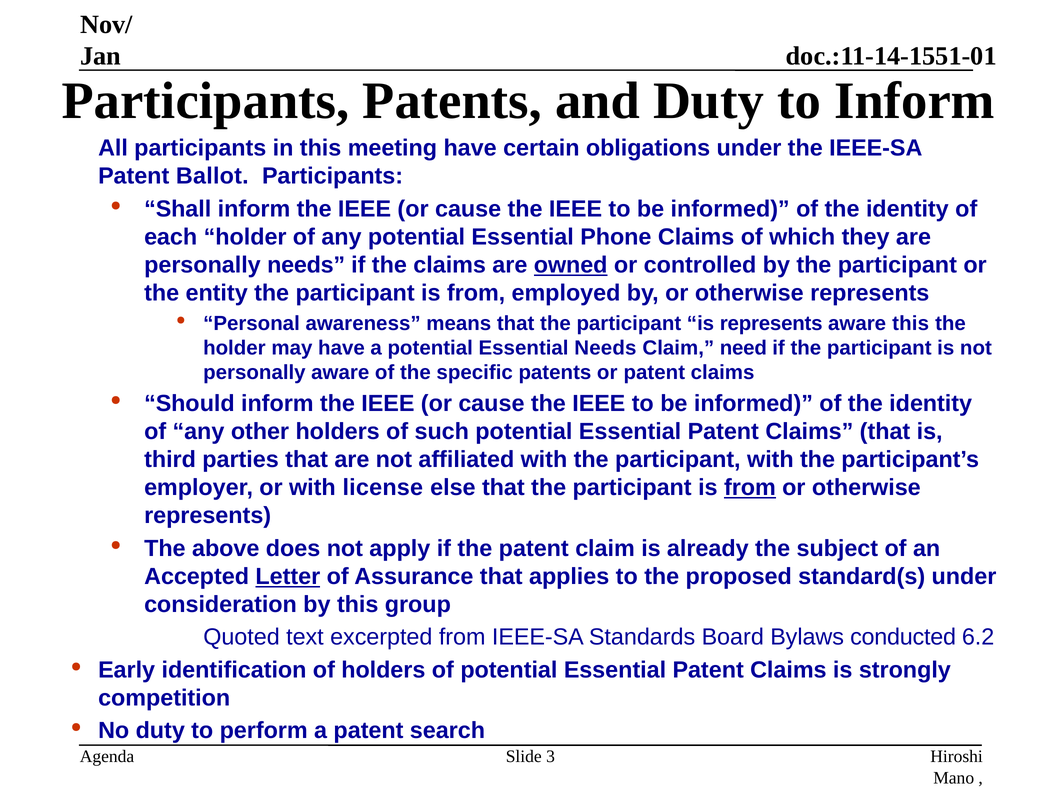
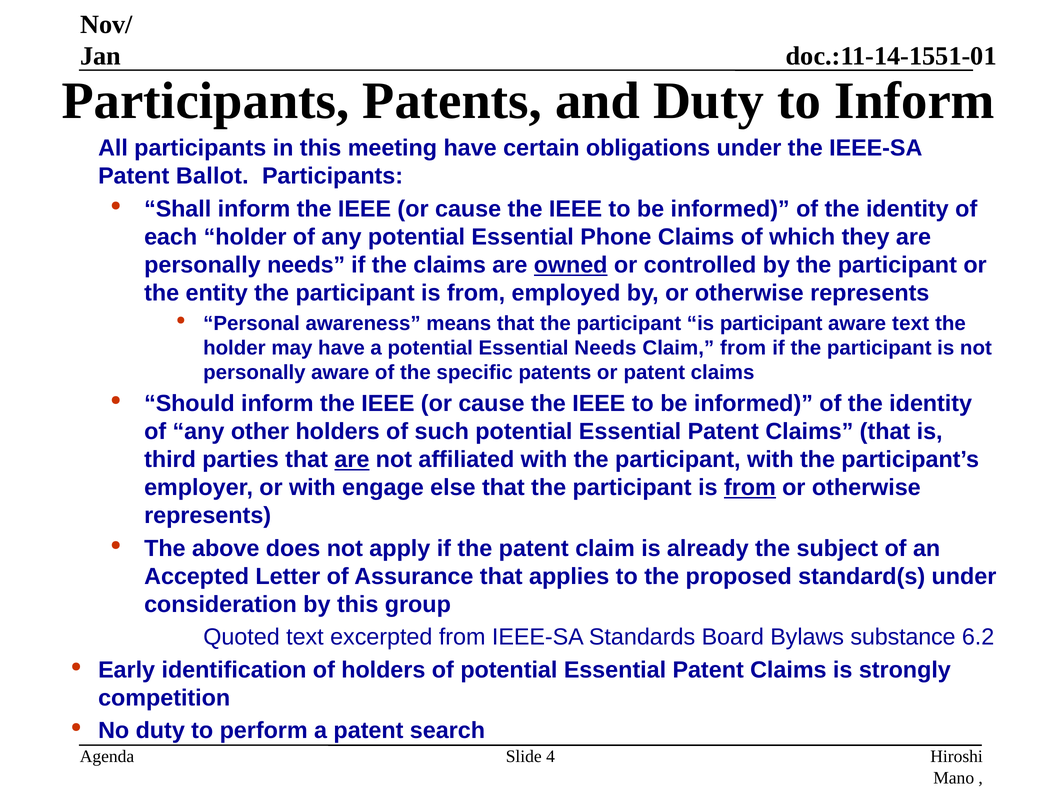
is represents: represents -> participant
aware this: this -> text
Claim need: need -> from
are at (352, 460) underline: none -> present
license: license -> engage
Letter underline: present -> none
conducted: conducted -> substance
3: 3 -> 4
